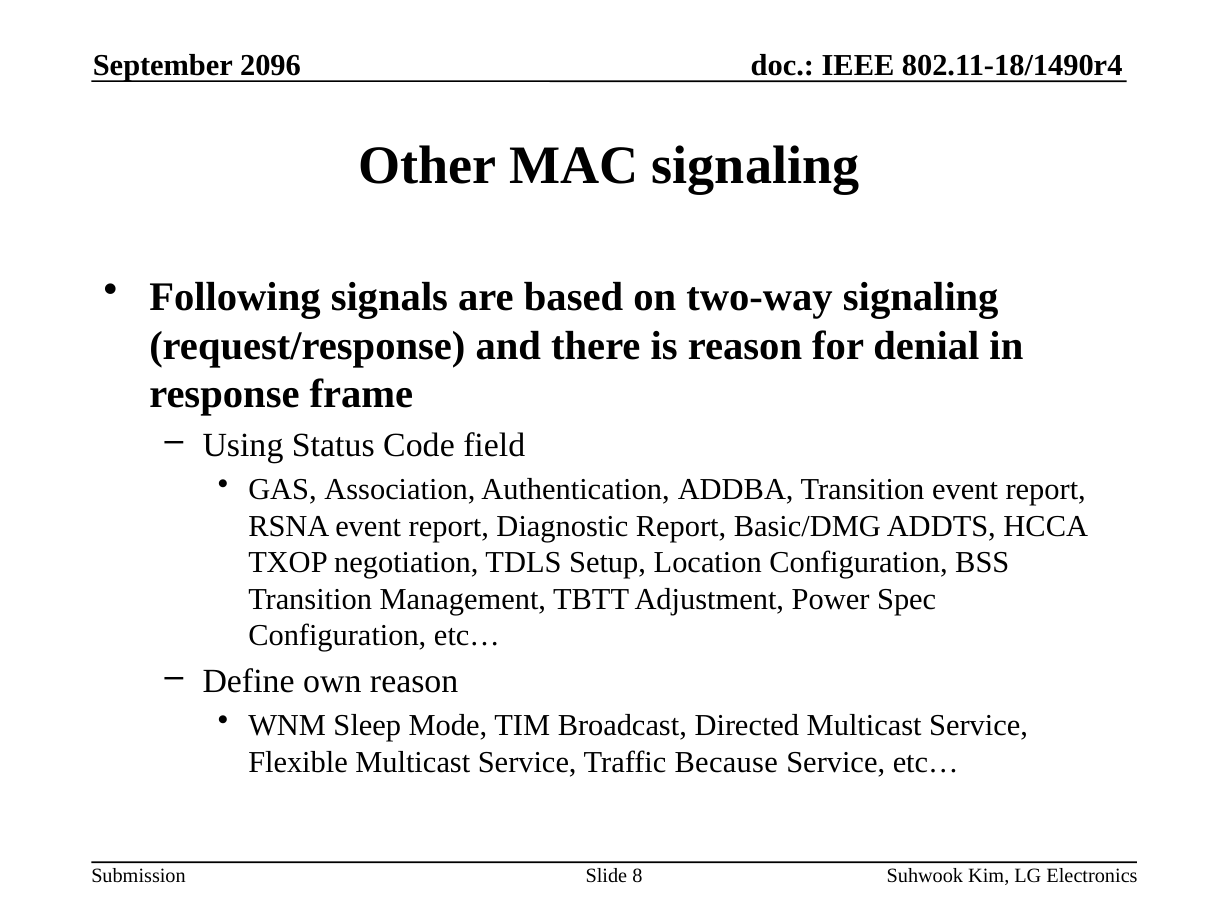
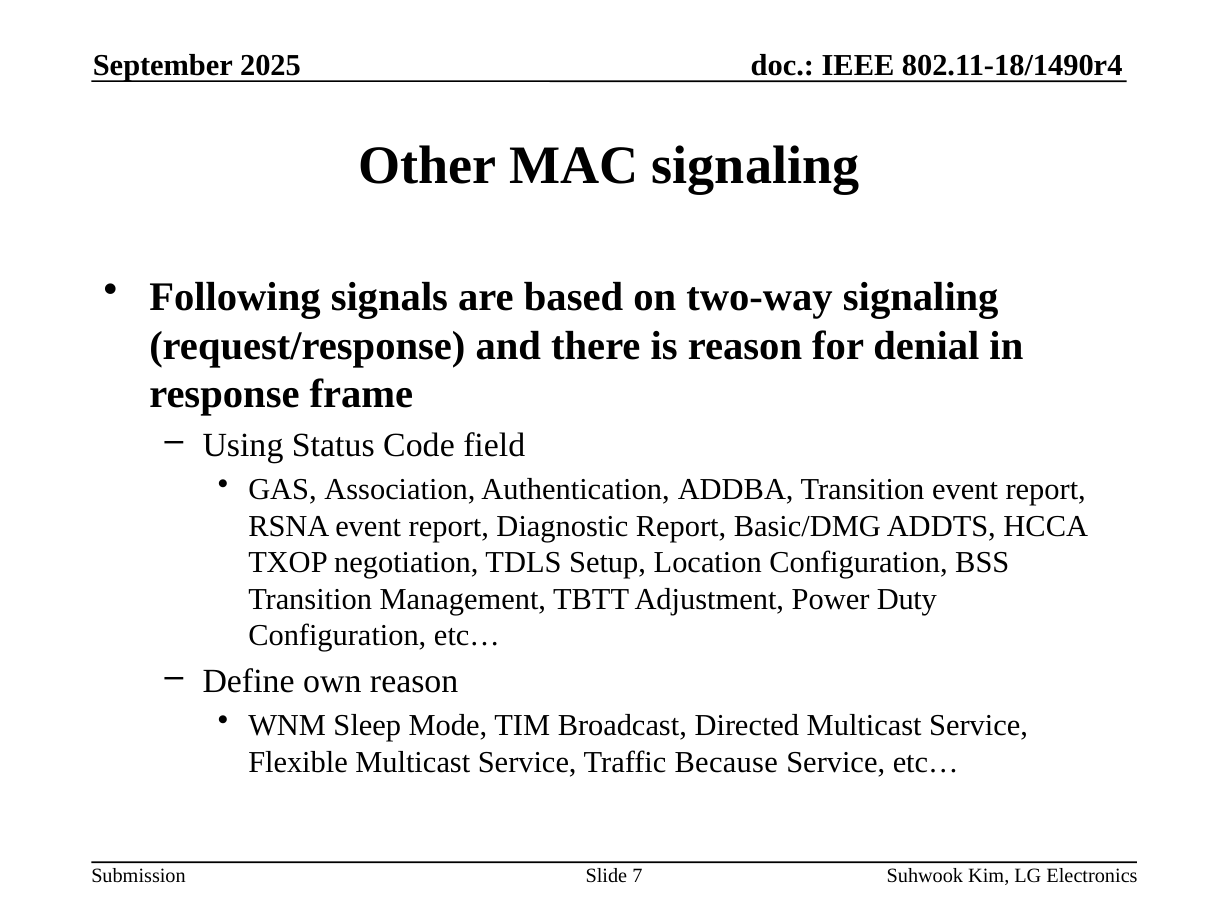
2096: 2096 -> 2025
Spec: Spec -> Duty
8: 8 -> 7
